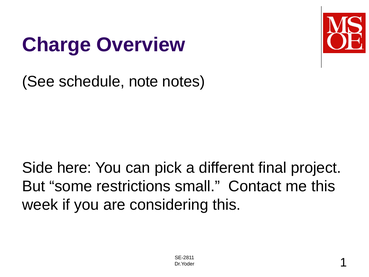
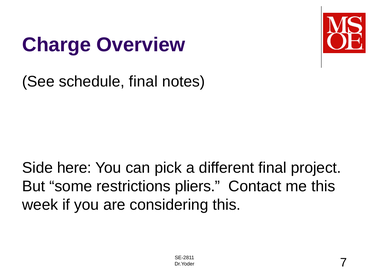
schedule note: note -> final
small: small -> pliers
1: 1 -> 7
